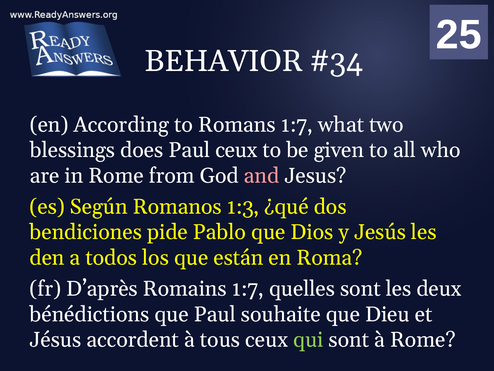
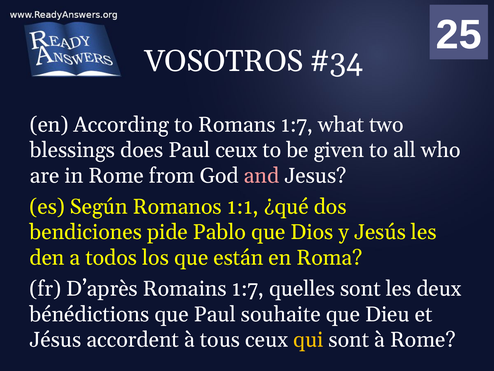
BEHAVIOR: BEHAVIOR -> VOSOTROS
1:3: 1:3 -> 1:1
qui colour: light green -> yellow
